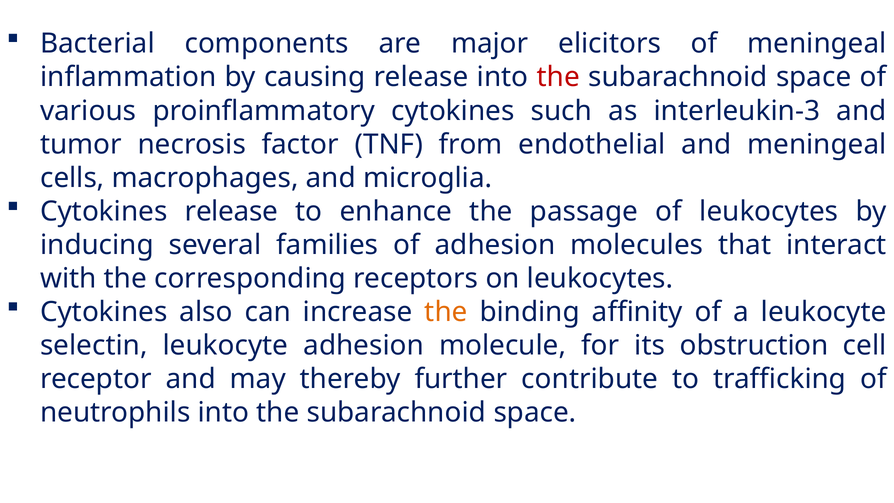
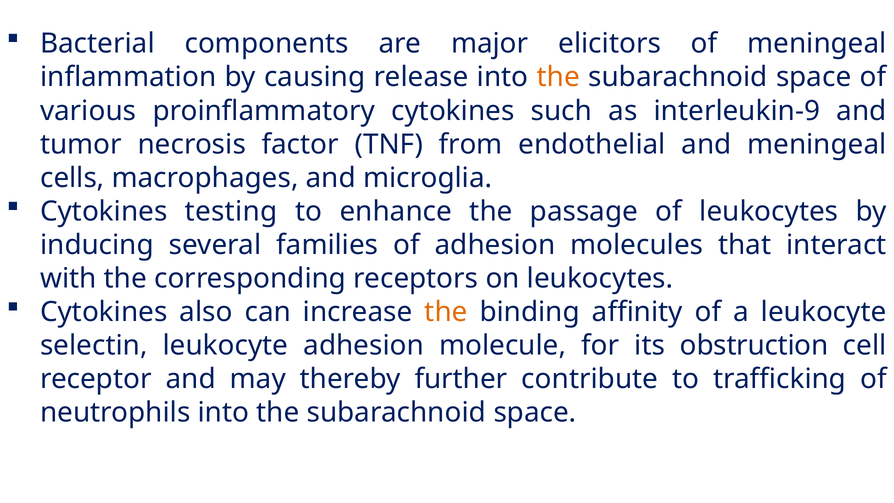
the at (558, 77) colour: red -> orange
interleukin-3: interleukin-3 -> interleukin-9
Cytokines release: release -> testing
